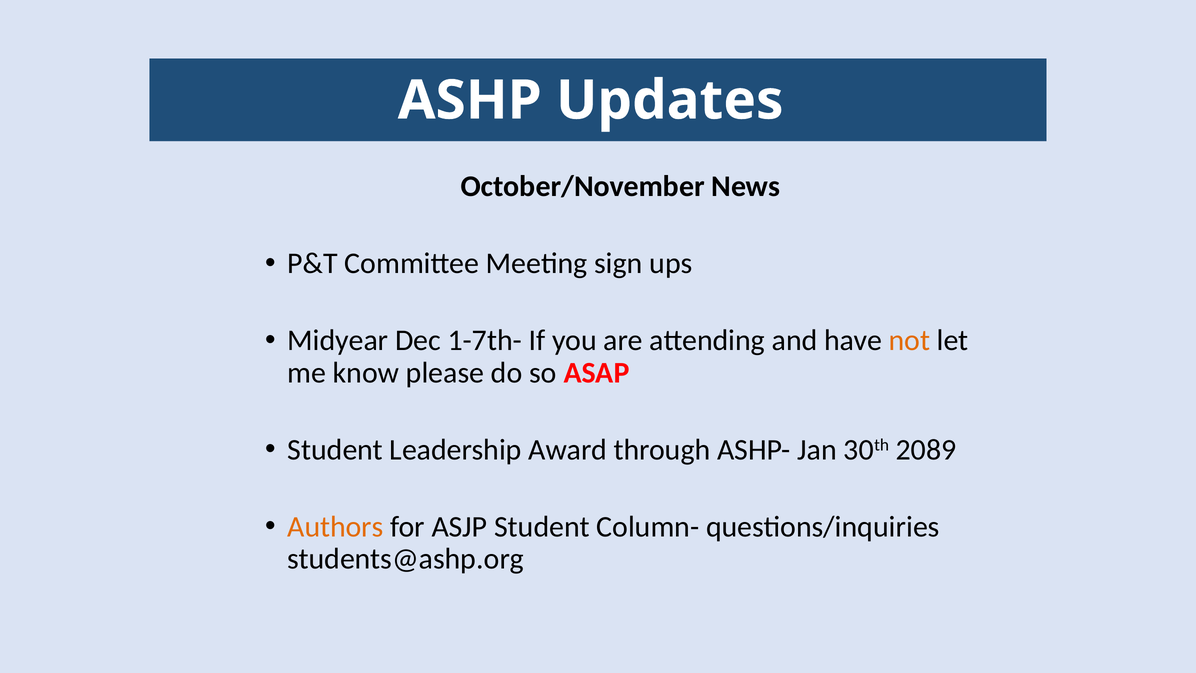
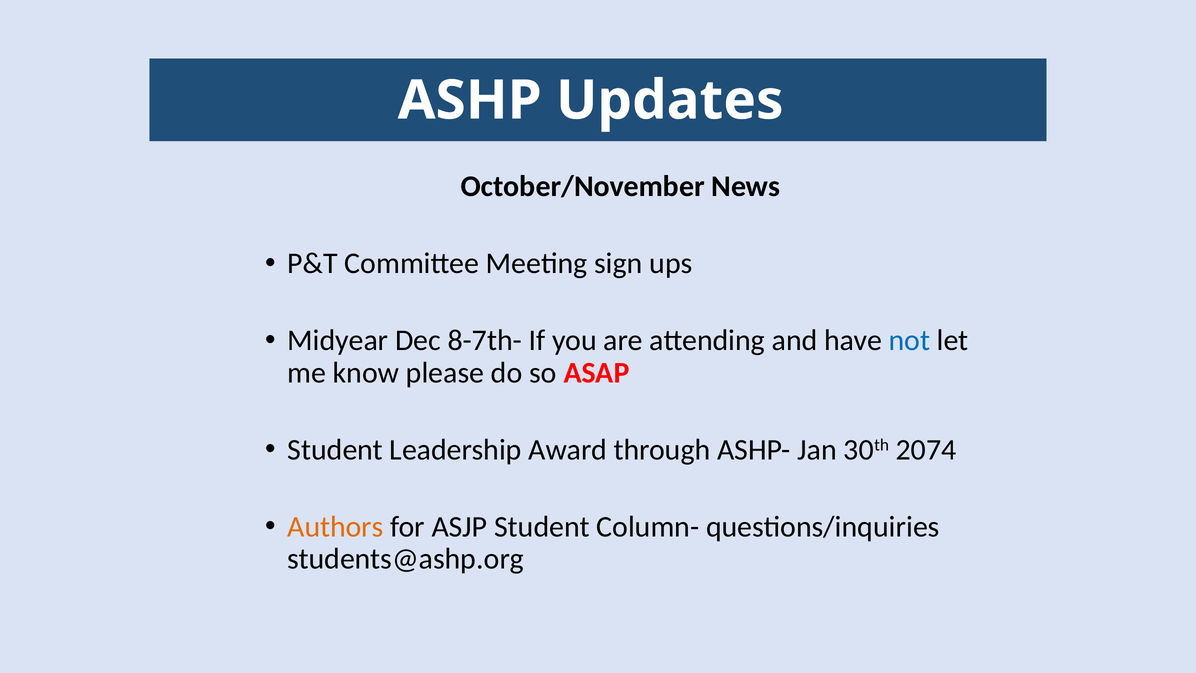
1-7th-: 1-7th- -> 8-7th-
not colour: orange -> blue
2089: 2089 -> 2074
